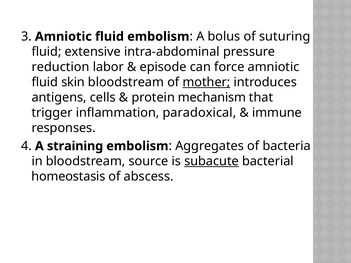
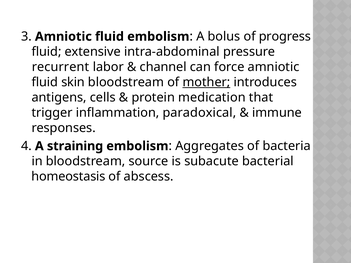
suturing: suturing -> progress
reduction: reduction -> recurrent
episode: episode -> channel
mechanism: mechanism -> medication
subacute underline: present -> none
